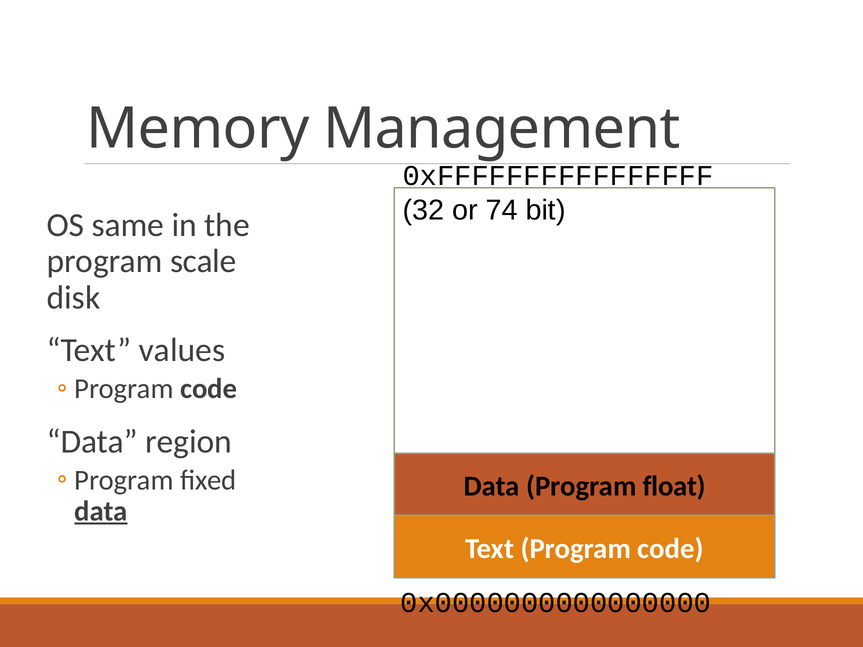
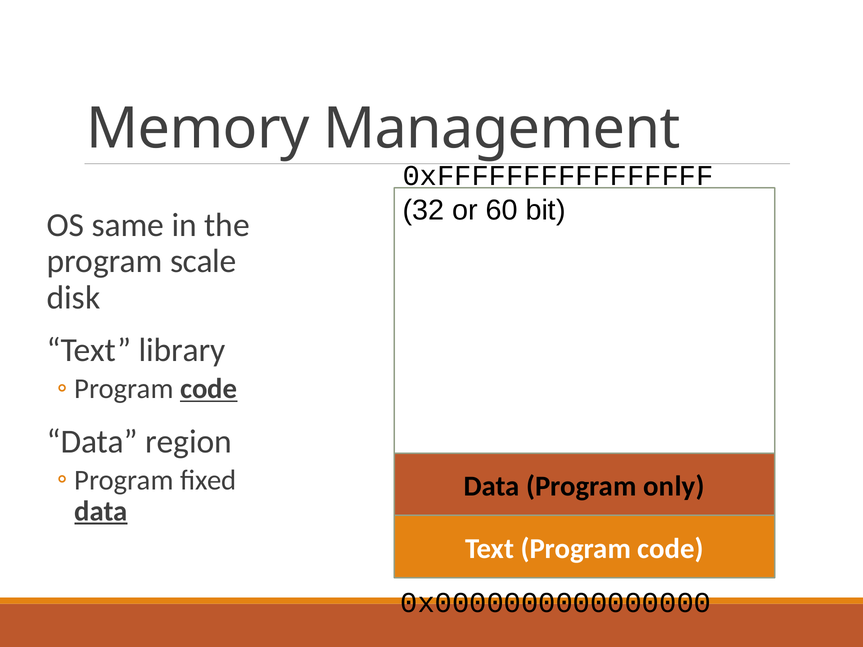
74: 74 -> 60
values: values -> library
code at (209, 389) underline: none -> present
float: float -> only
